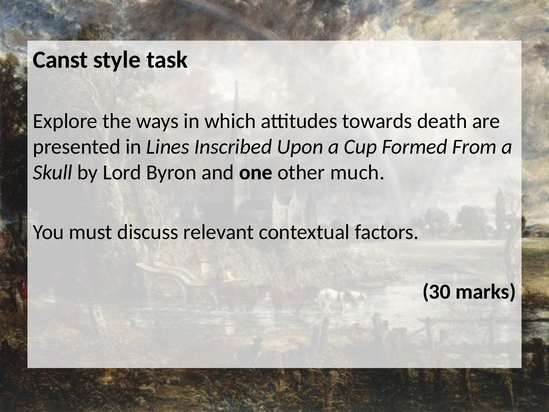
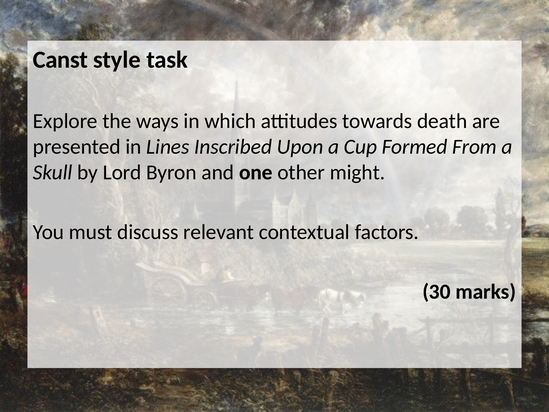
much: much -> might
